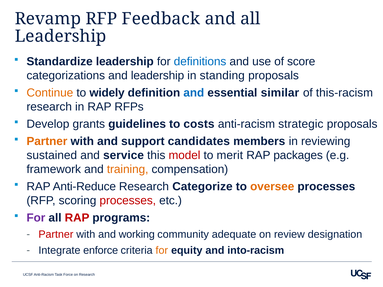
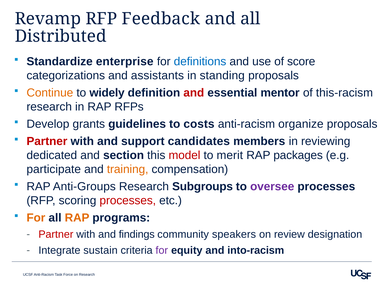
Leadership at (61, 36): Leadership -> Distributed
Standardize leadership: leadership -> enterprise
and leadership: leadership -> assistants
and at (194, 93) colour: blue -> red
similar: similar -> mentor
strategic: strategic -> organize
Partner at (47, 141) colour: orange -> red
sustained: sustained -> dedicated
service: service -> section
framework: framework -> participate
Anti-Reduce: Anti-Reduce -> Anti-Groups
Categorize: Categorize -> Subgroups
oversee colour: orange -> purple
For at (36, 218) colour: purple -> orange
RAP at (77, 218) colour: red -> orange
working: working -> findings
adequate: adequate -> speakers
enforce: enforce -> sustain
for at (162, 250) colour: orange -> purple
